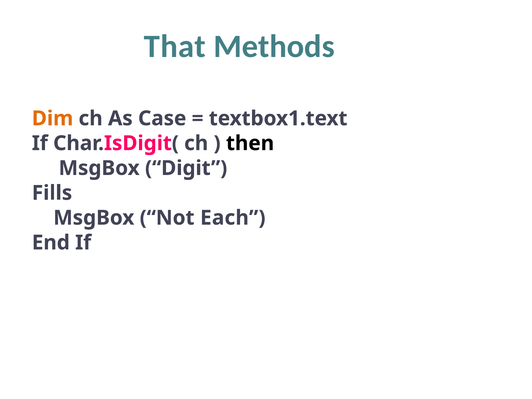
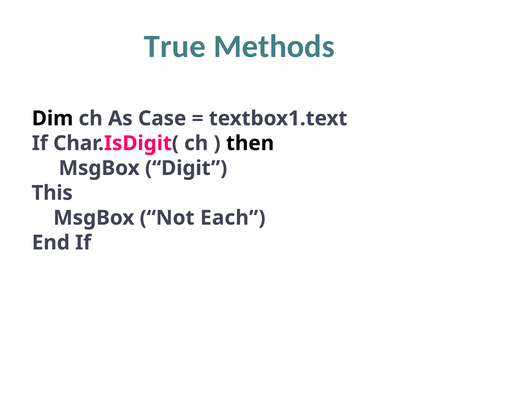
That: That -> True
Dim colour: orange -> black
Fills: Fills -> This
